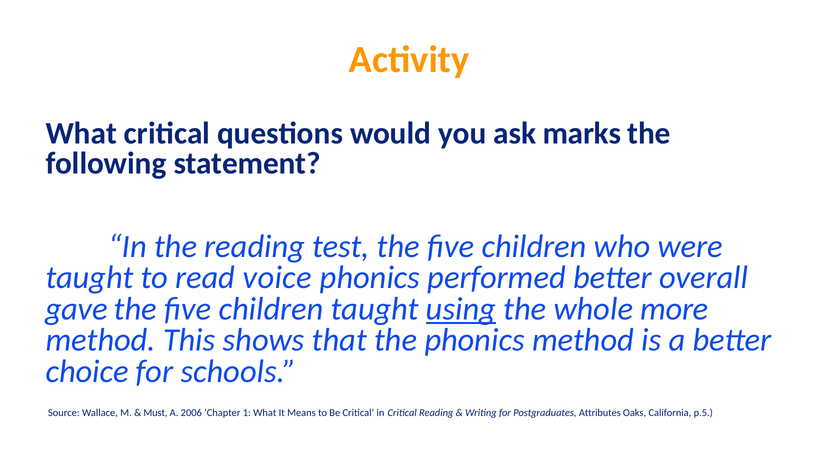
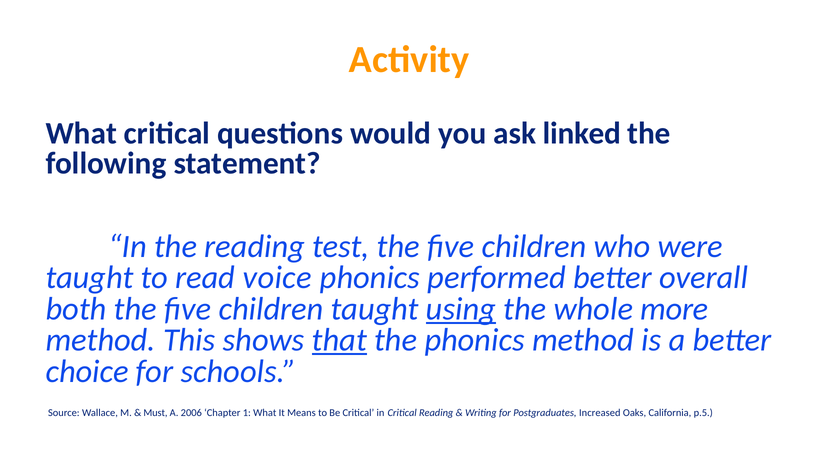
marks: marks -> linked
gave: gave -> both
that underline: none -> present
Attributes: Attributes -> Increased
